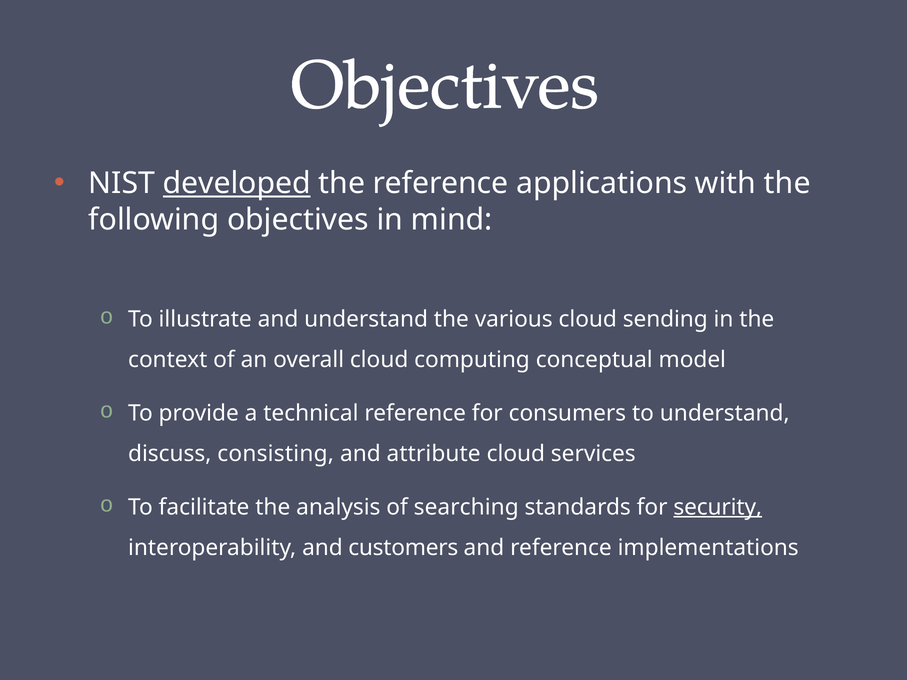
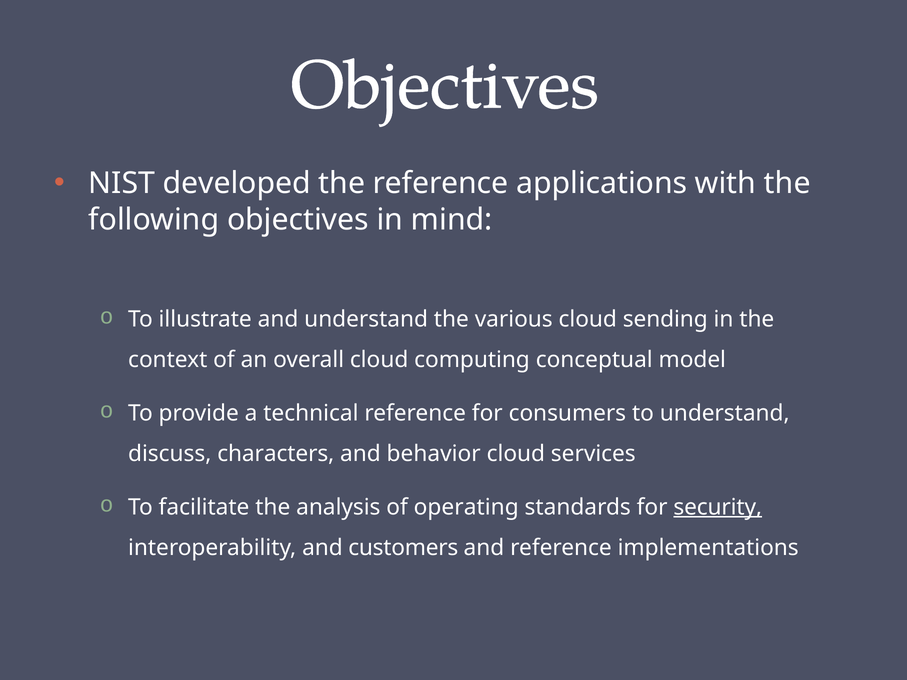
developed underline: present -> none
consisting: consisting -> characters
attribute: attribute -> behavior
searching: searching -> operating
